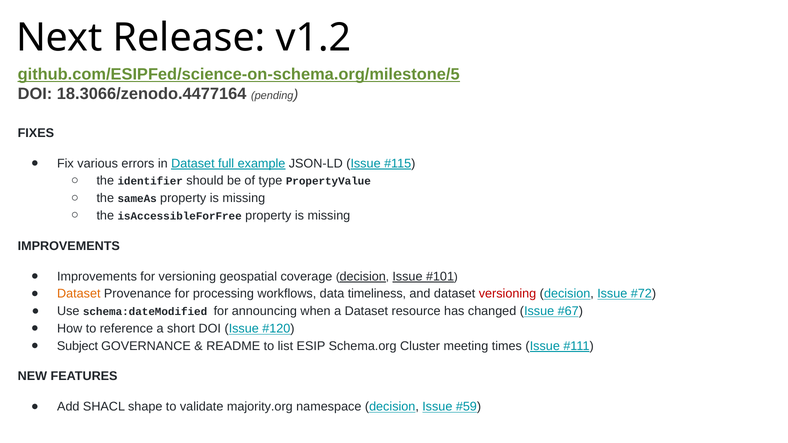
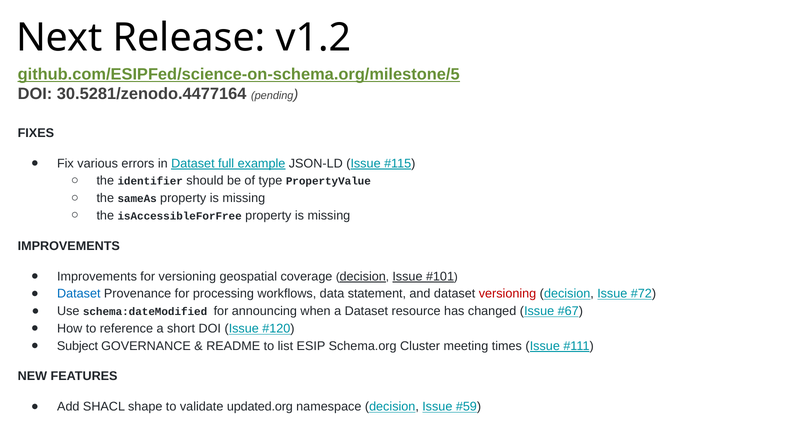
18.3066/zenodo.4477164: 18.3066/zenodo.4477164 -> 30.5281/zenodo.4477164
Dataset at (79, 294) colour: orange -> blue
timeliness: timeliness -> statement
majority.org: majority.org -> updated.org
